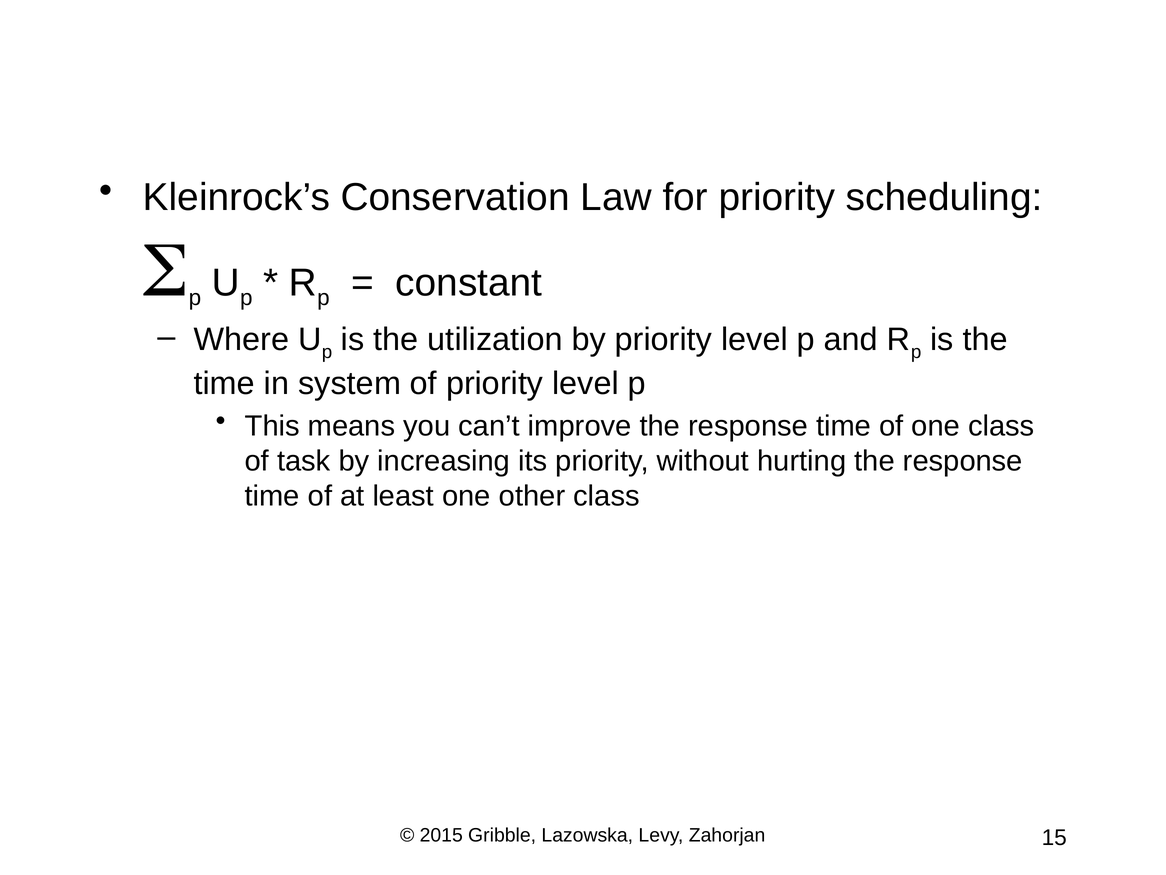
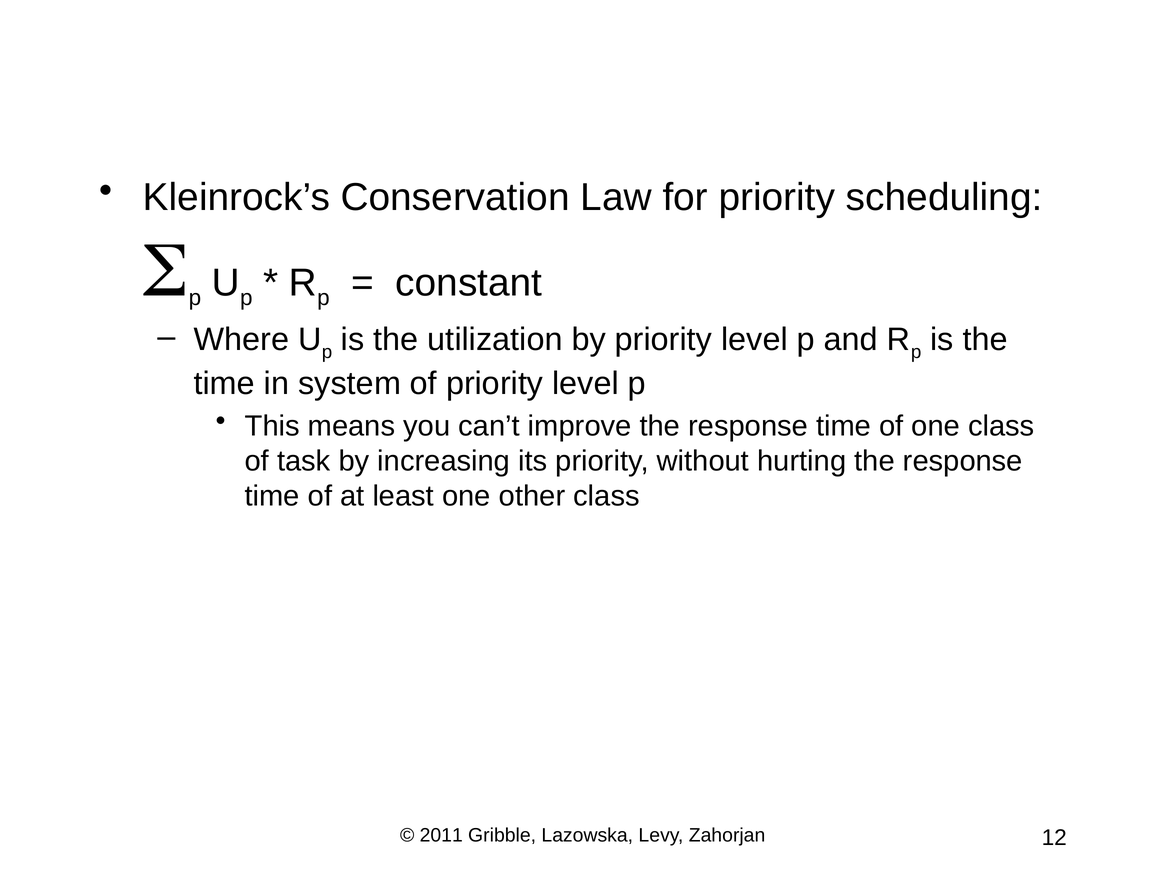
2015: 2015 -> 2011
15: 15 -> 12
